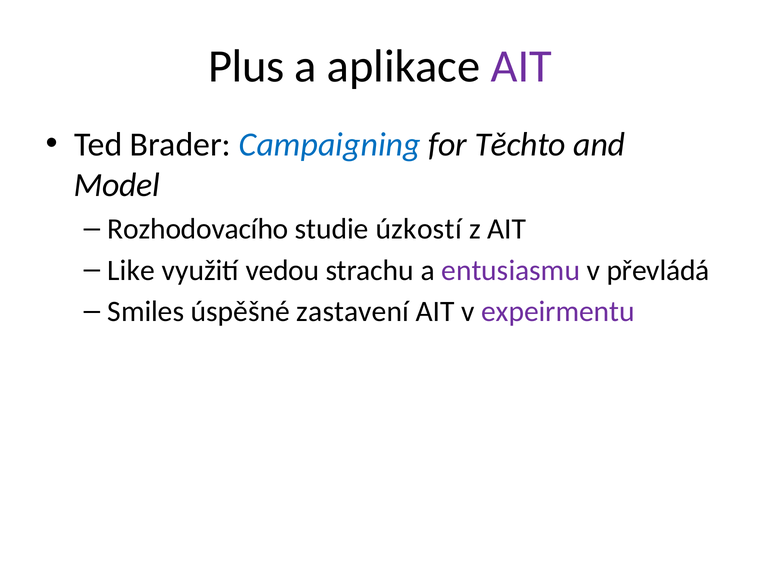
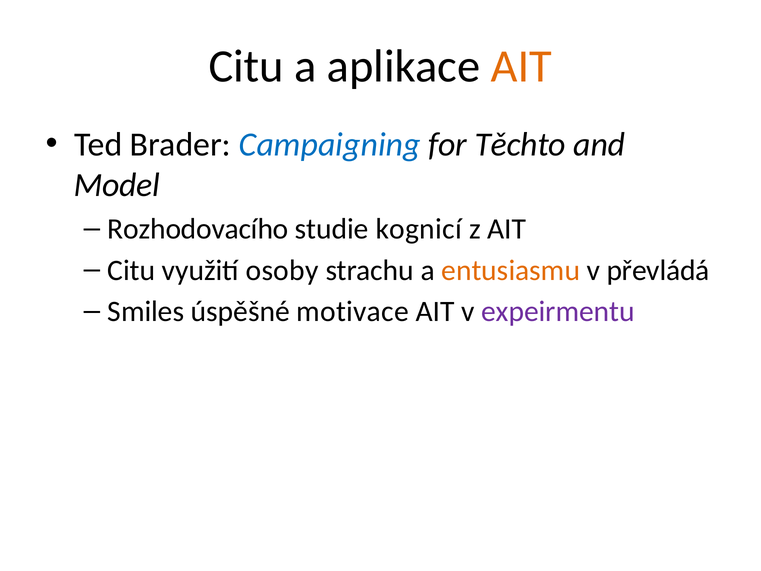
Plus at (246, 66): Plus -> Citu
AIT at (521, 66) colour: purple -> orange
úzkostí: úzkostí -> kognicí
Like at (131, 270): Like -> Citu
vedou: vedou -> osoby
entusiasmu colour: purple -> orange
zastavení: zastavení -> motivace
